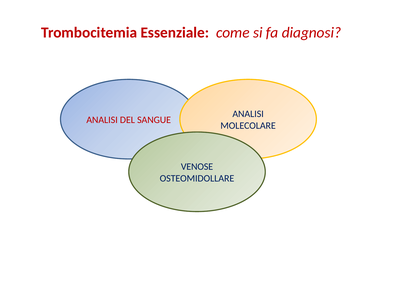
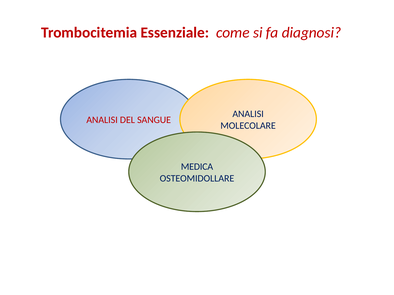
VENOSE: VENOSE -> MEDICA
